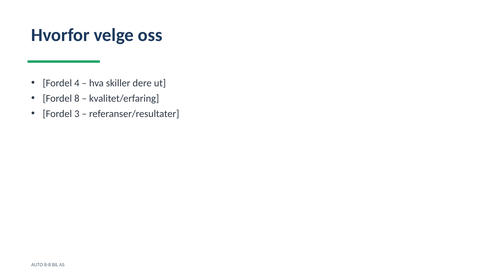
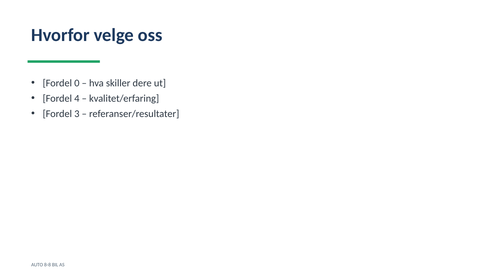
4: 4 -> 0
8: 8 -> 4
